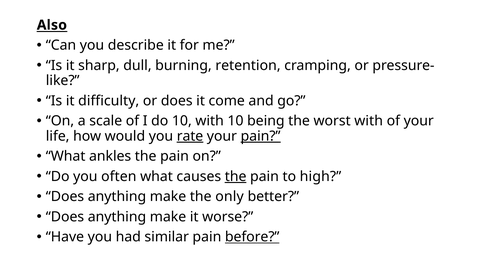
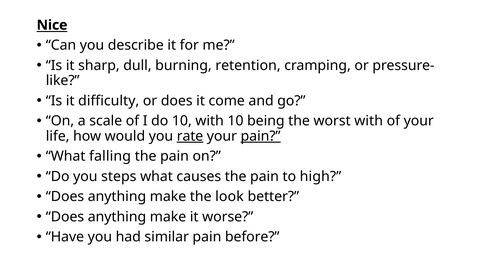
Also: Also -> Nice
ankles: ankles -> falling
often: often -> steps
the at (236, 176) underline: present -> none
only: only -> look
before underline: present -> none
